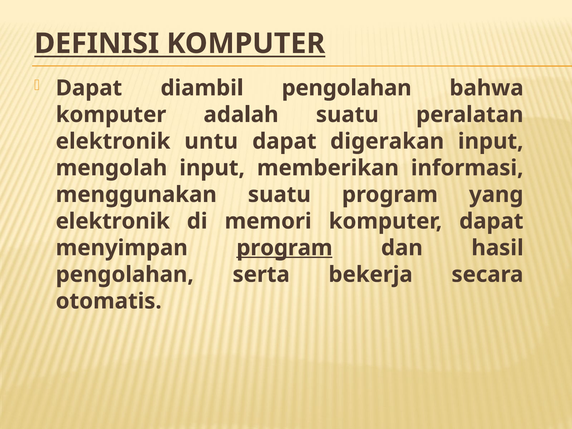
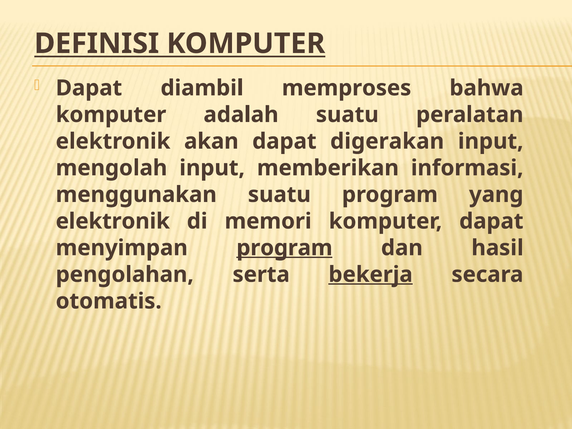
diambil pengolahan: pengolahan -> memproses
untu: untu -> akan
bekerja underline: none -> present
